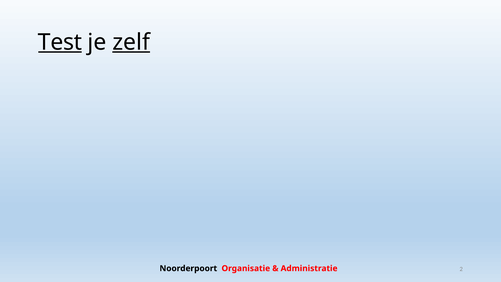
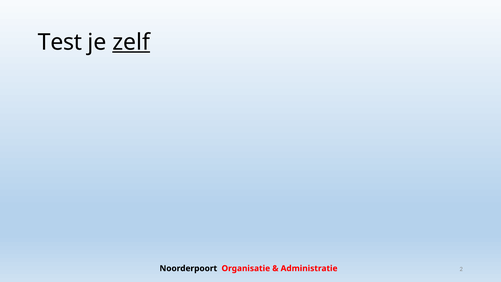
Test underline: present -> none
